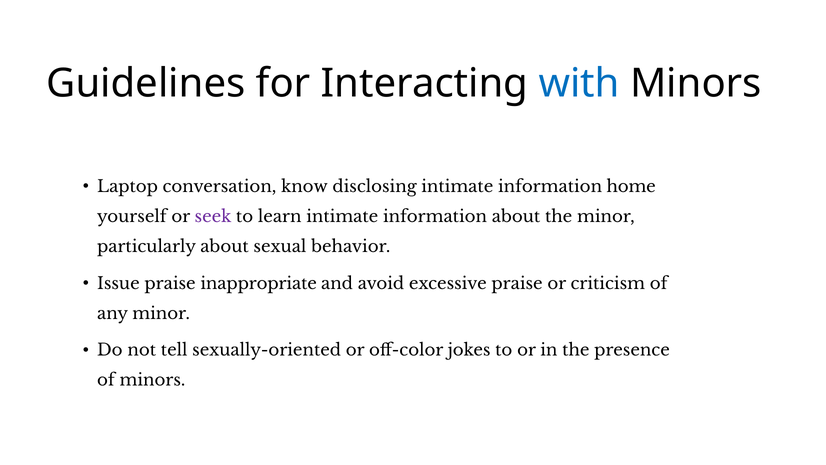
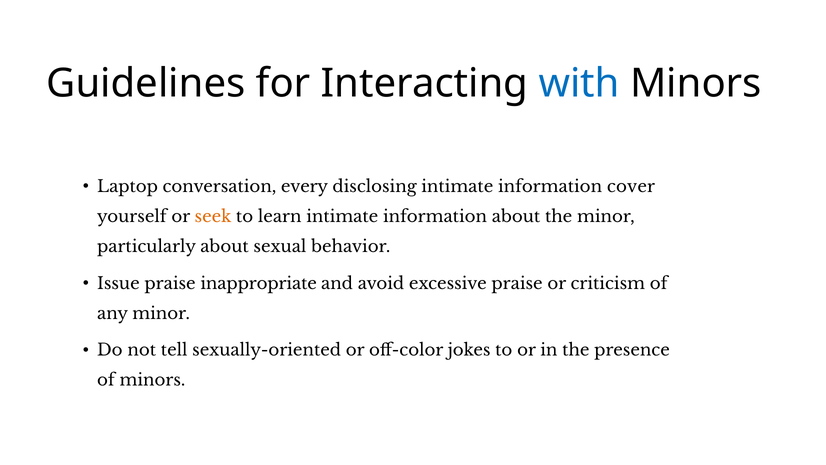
know: know -> every
home: home -> cover
seek colour: purple -> orange
